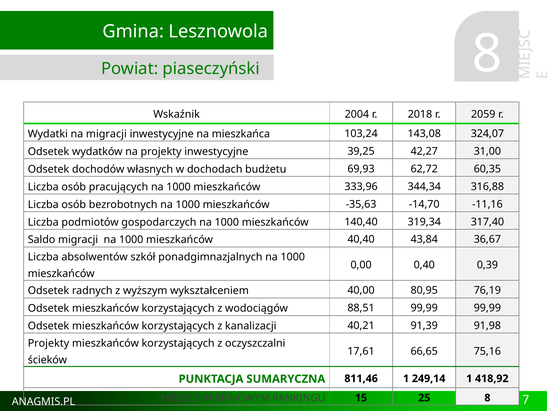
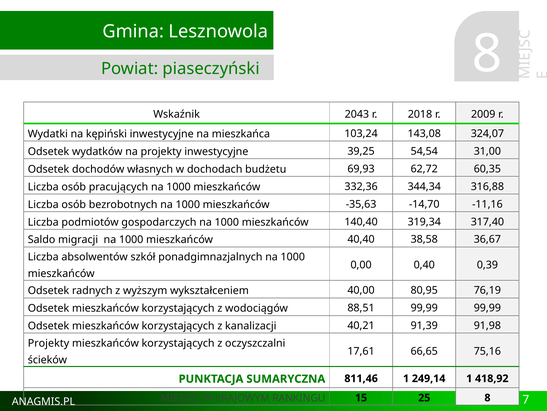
2004: 2004 -> 2043
2059: 2059 -> 2009
na migracji: migracji -> kępiński
42,27: 42,27 -> 54,54
333,96: 333,96 -> 332,36
43,84: 43,84 -> 38,58
